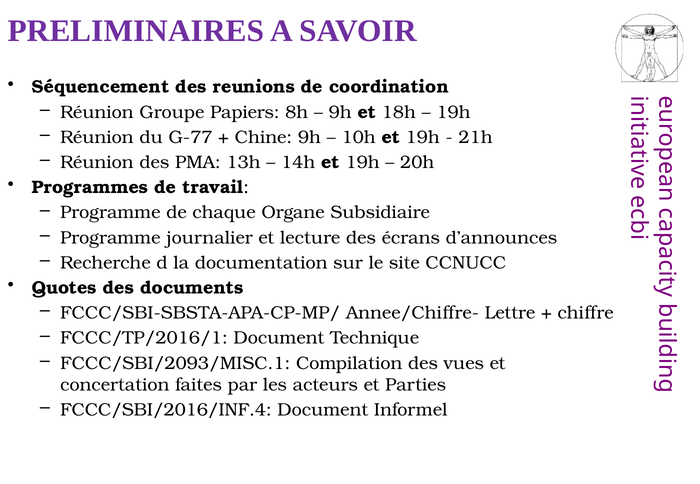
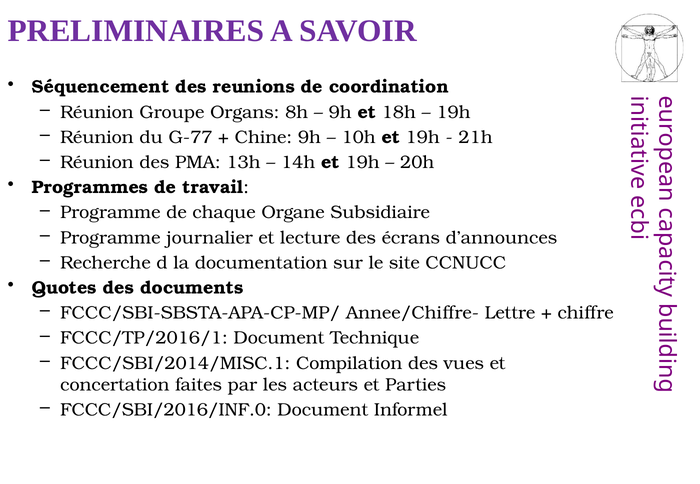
Papiers: Papiers -> Organs
FCCC/SBI/2093/MISC.1: FCCC/SBI/2093/MISC.1 -> FCCC/SBI/2014/MISC.1
FCCC/SBI/2016/INF.4: FCCC/SBI/2016/INF.4 -> FCCC/SBI/2016/INF.0
